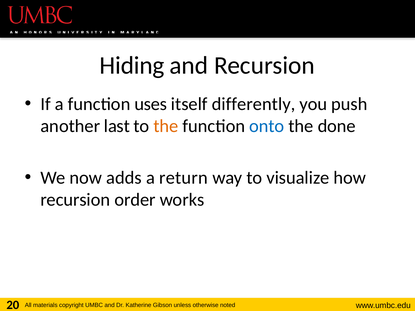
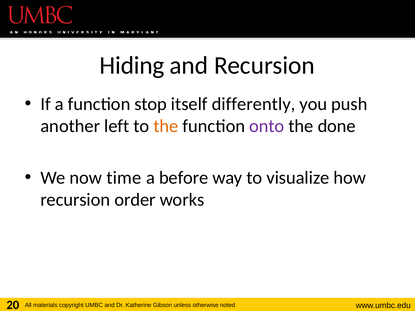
uses: uses -> stop
last: last -> left
onto colour: blue -> purple
adds: adds -> time
return: return -> before
